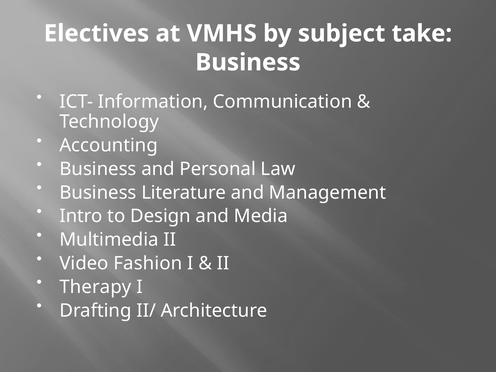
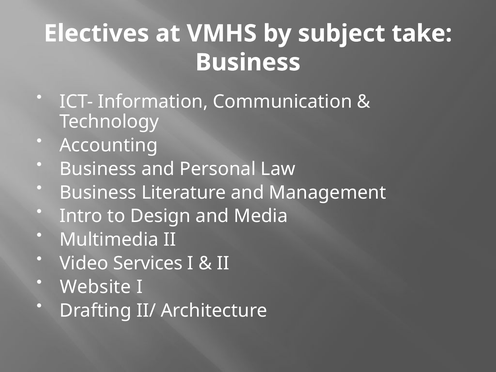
Fashion: Fashion -> Services
Therapy: Therapy -> Website
